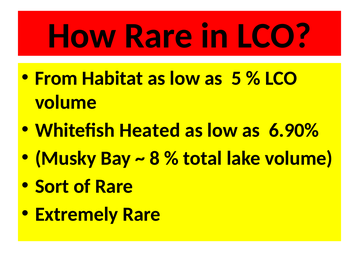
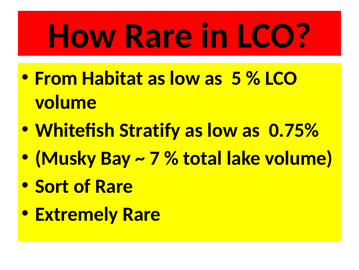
Heated: Heated -> Stratify
6.90%: 6.90% -> 0.75%
8: 8 -> 7
